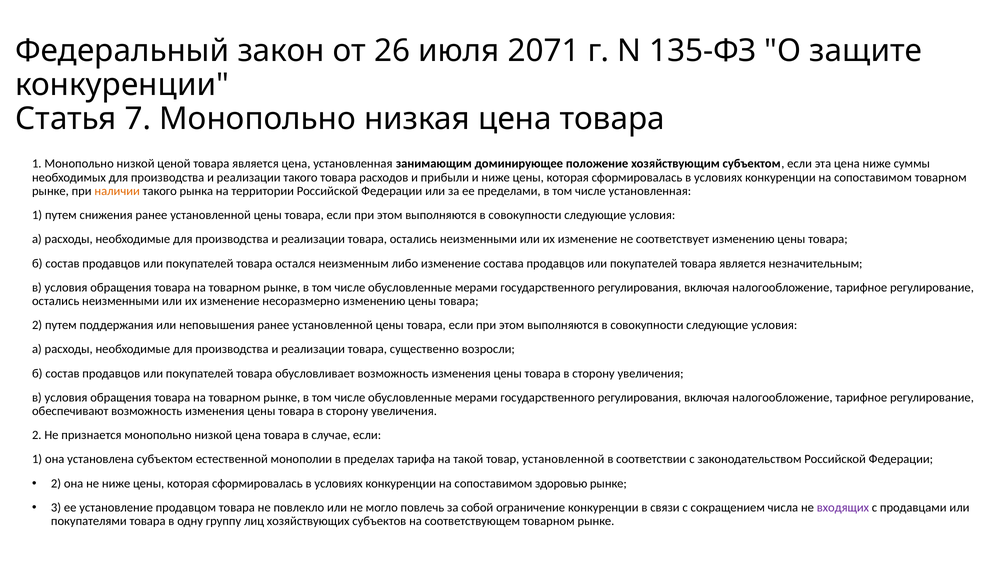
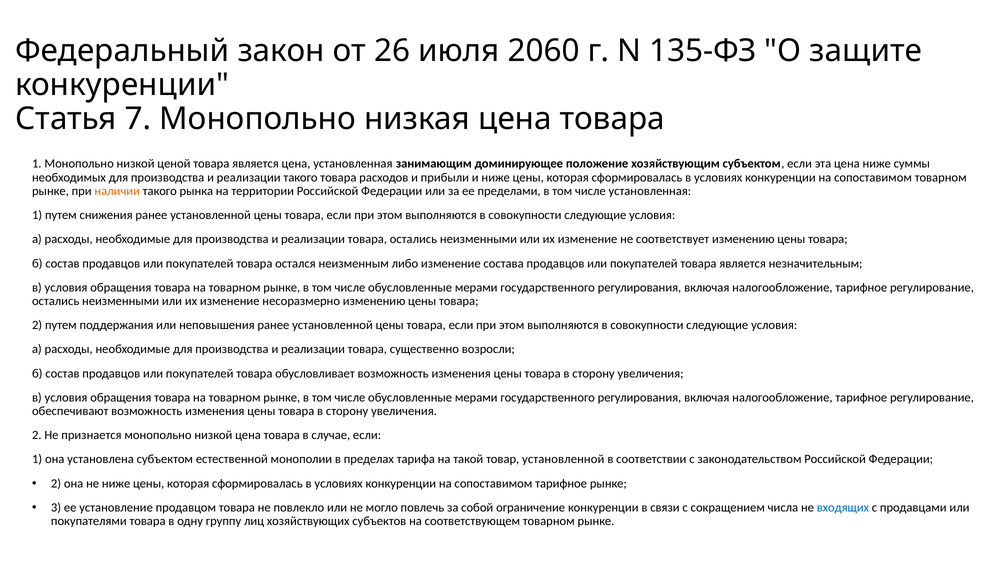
2071: 2071 -> 2060
сопоставимом здоровью: здоровью -> тарифное
входящих colour: purple -> blue
